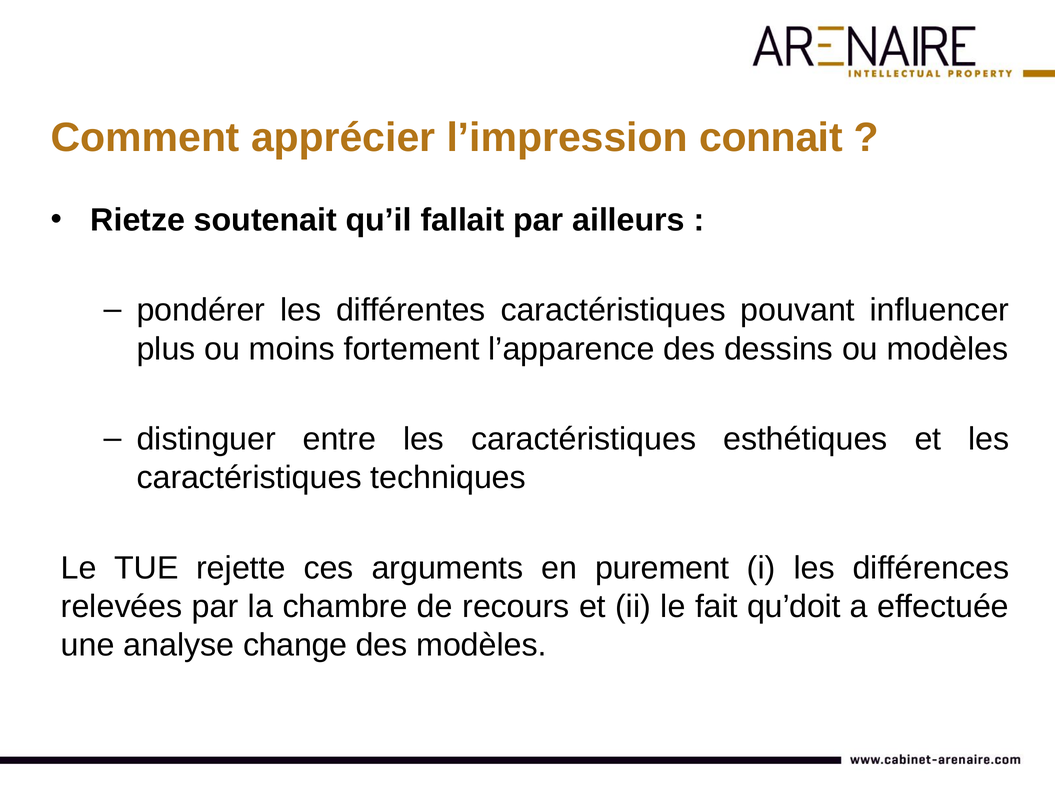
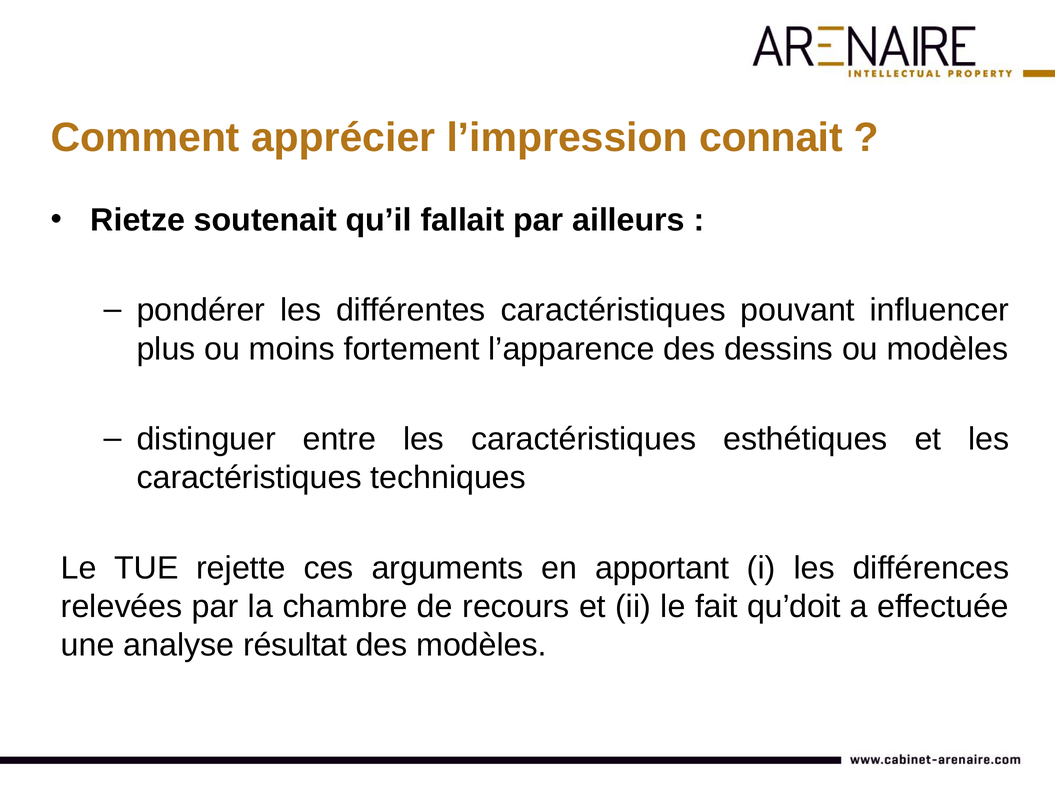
purement: purement -> apportant
change: change -> résultat
